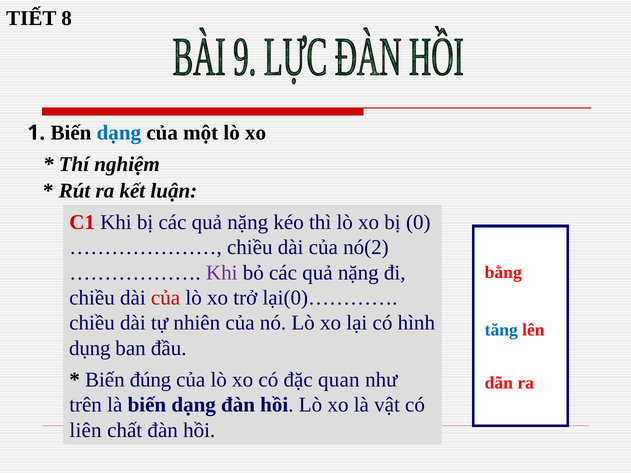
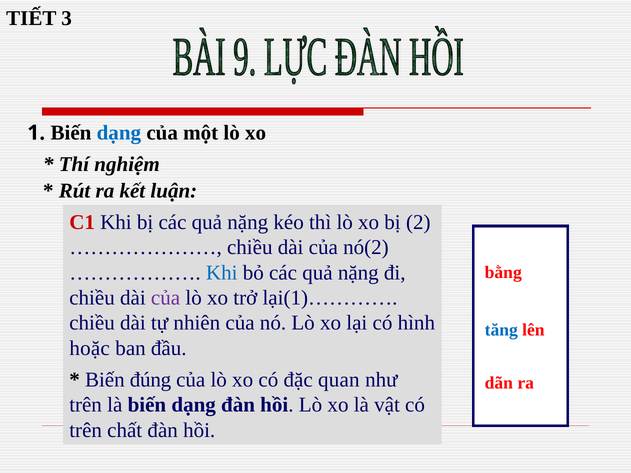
8: 8 -> 3
0: 0 -> 2
Khi at (222, 273) colour: purple -> blue
của at (166, 298) colour: red -> purple
lại(0)…………: lại(0)………… -> lại(1)…………
dụng: dụng -> hoặc
liên at (86, 430): liên -> trên
